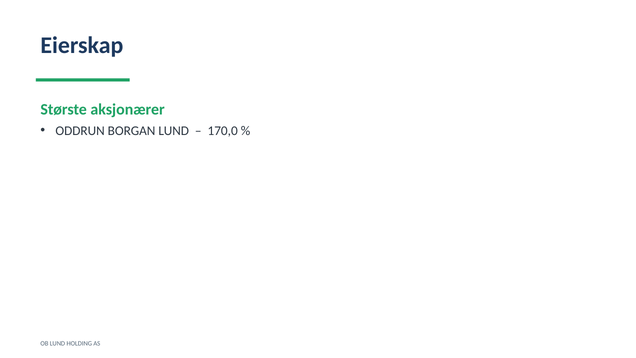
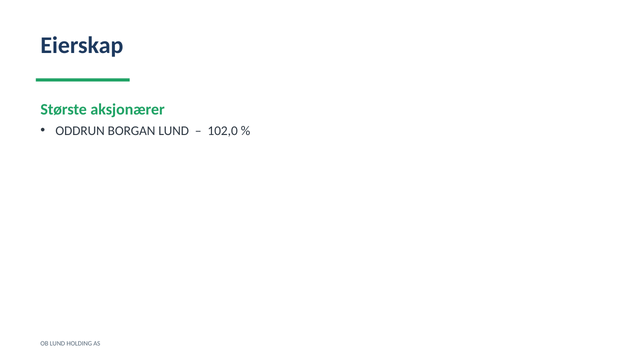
170,0: 170,0 -> 102,0
